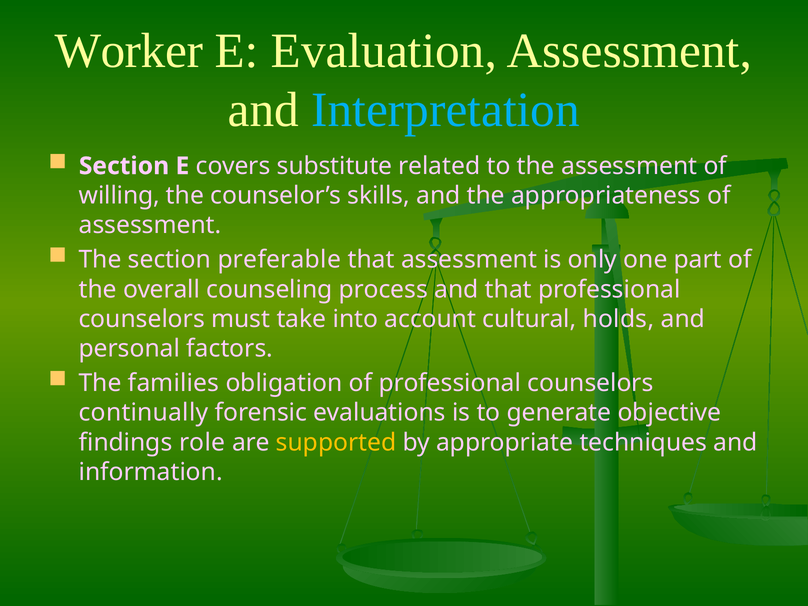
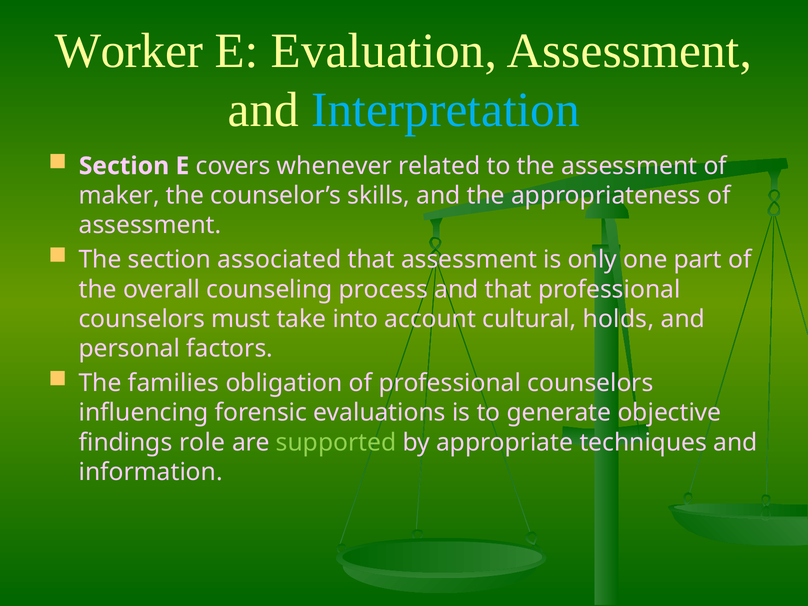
substitute: substitute -> whenever
willing: willing -> maker
preferable: preferable -> associated
continually: continually -> influencing
supported colour: yellow -> light green
